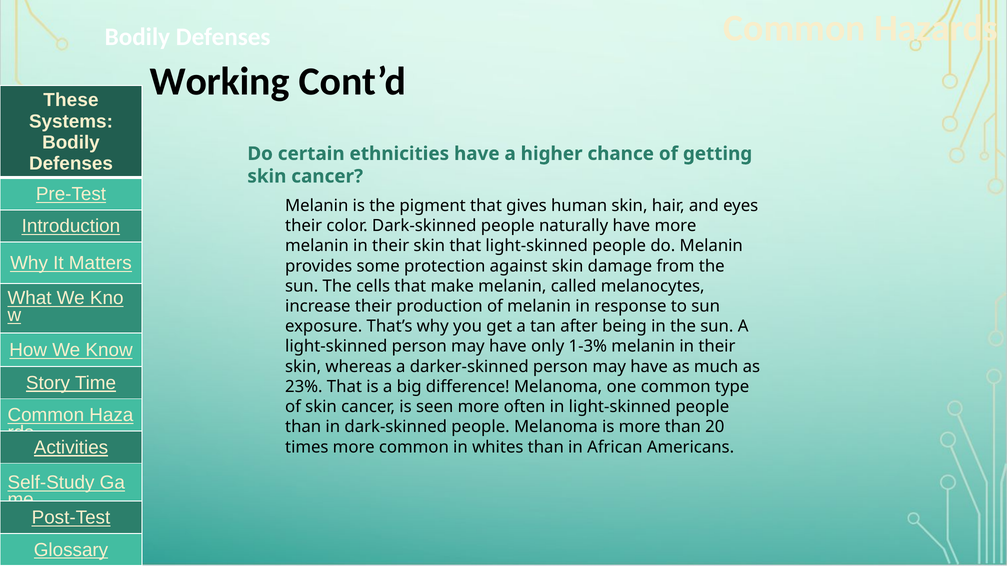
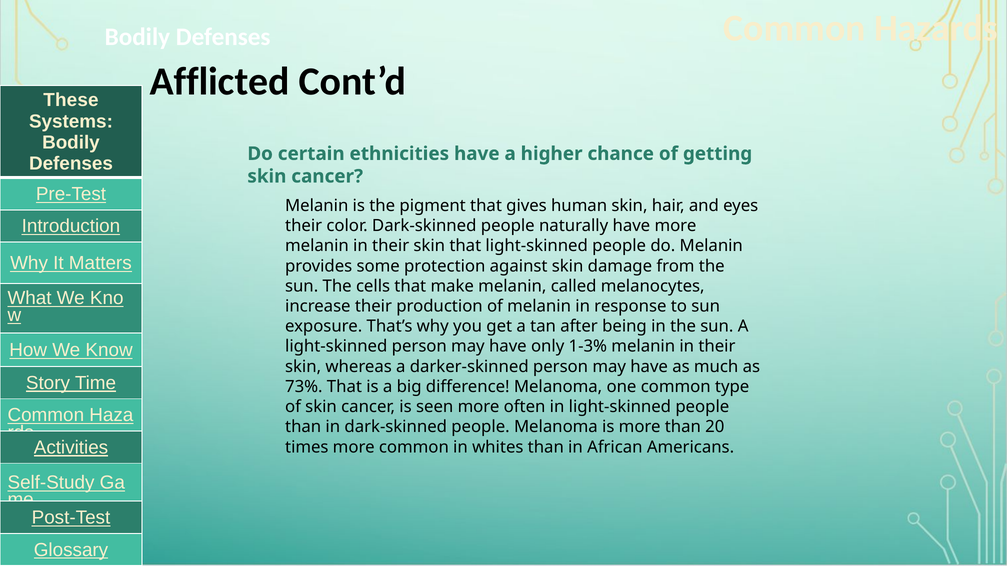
Working: Working -> Afflicted
23%: 23% -> 73%
